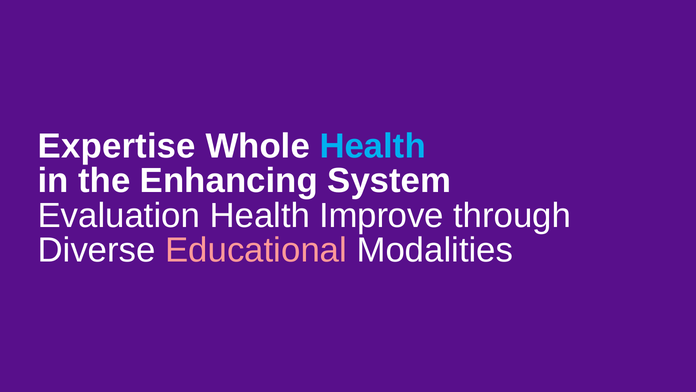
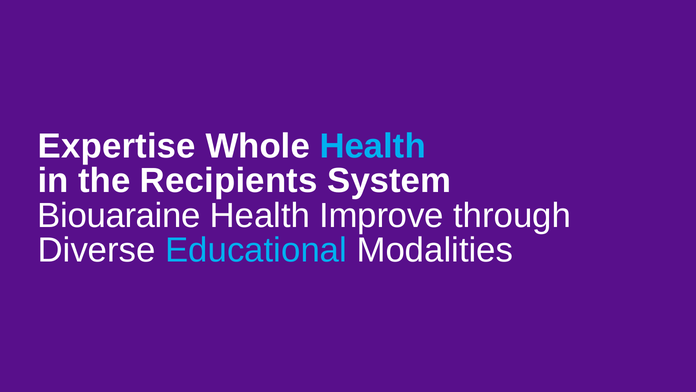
Enhancing: Enhancing -> Recipients
Evaluation: Evaluation -> Biouaraine
Educational colour: pink -> light blue
